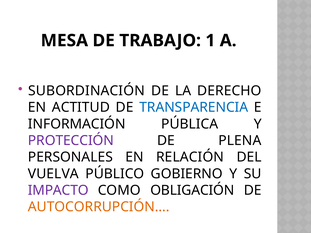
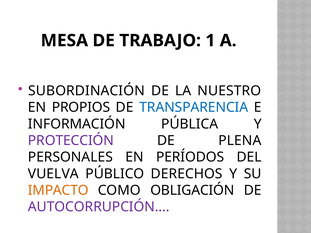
DERECHO: DERECHO -> NUESTRO
ACTITUD: ACTITUD -> PROPIOS
RELACIÓN: RELACIÓN -> PERÍODOS
GOBIERNO: GOBIERNO -> DERECHOS
IMPACTO colour: purple -> orange
AUTOCORRUPCIÓN… colour: orange -> purple
